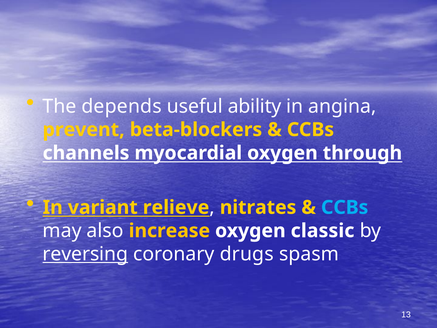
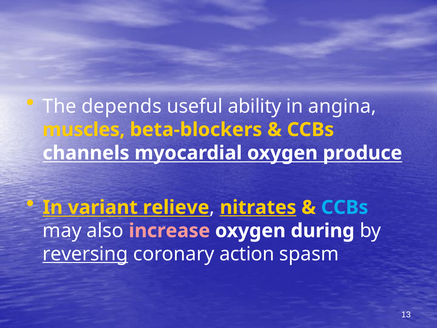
prevent: prevent -> muscles
through: through -> produce
nitrates underline: none -> present
increase colour: yellow -> pink
classic: classic -> during
drugs: drugs -> action
